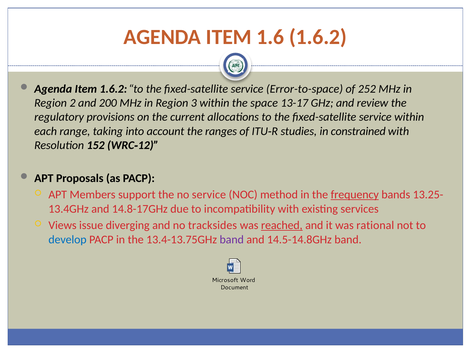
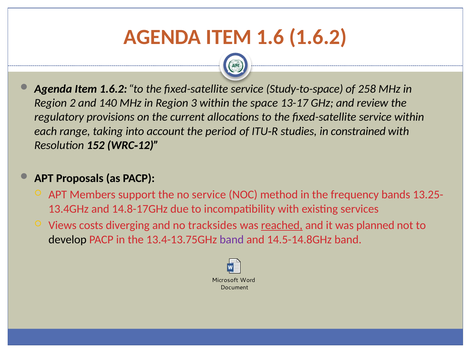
Error-to-space: Error-to-space -> Study-to-space
252: 252 -> 258
200: 200 -> 140
ranges: ranges -> period
frequency underline: present -> none
issue: issue -> costs
rational: rational -> planned
develop colour: blue -> black
